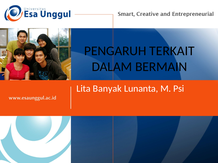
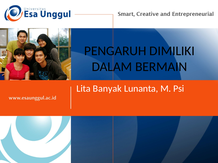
TERKAIT: TERKAIT -> DIMILIKI
